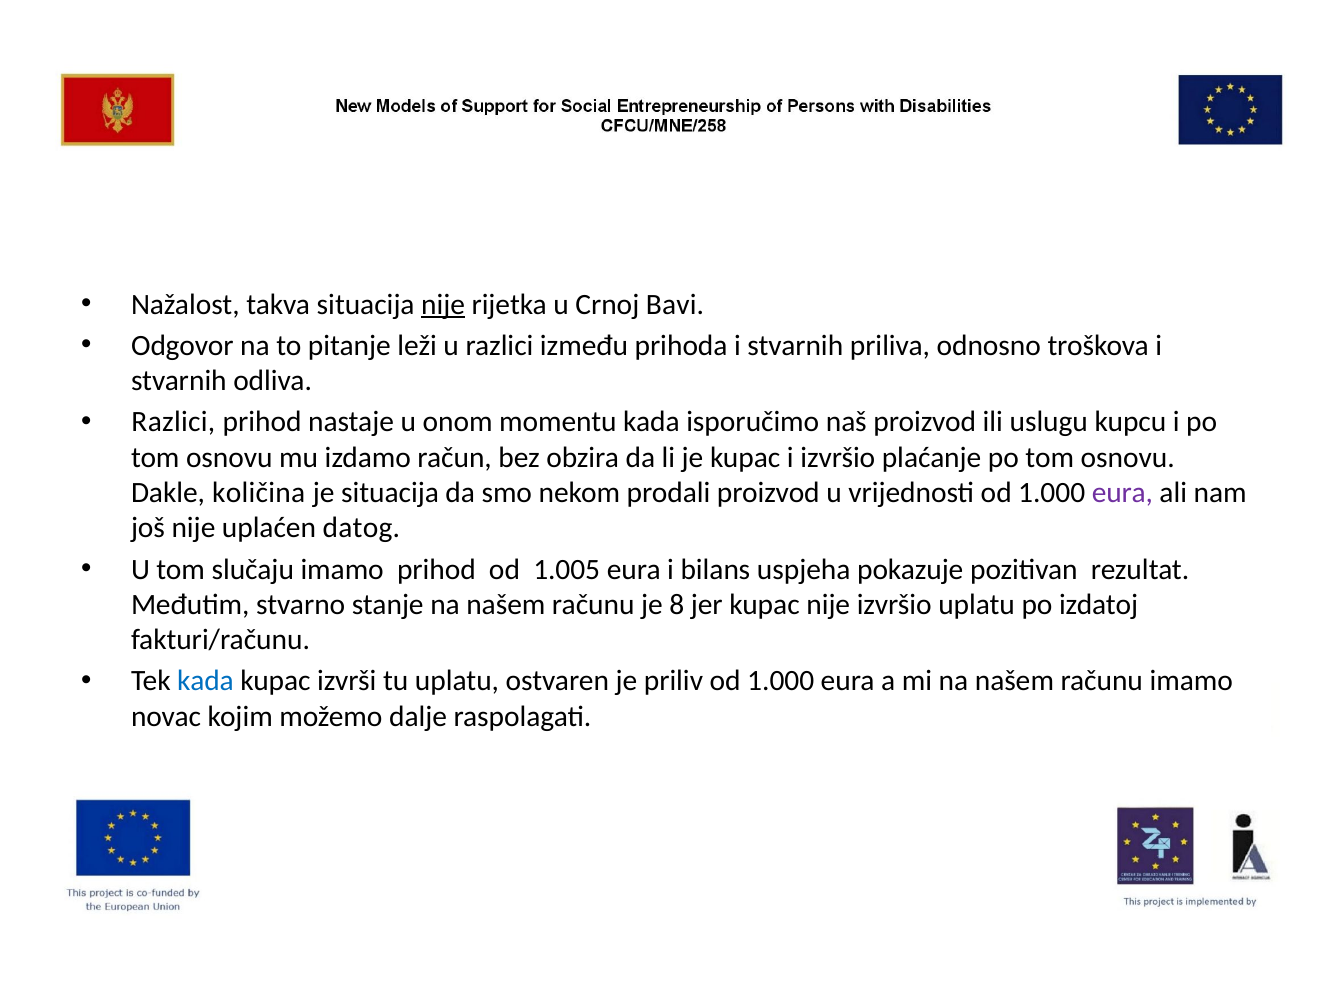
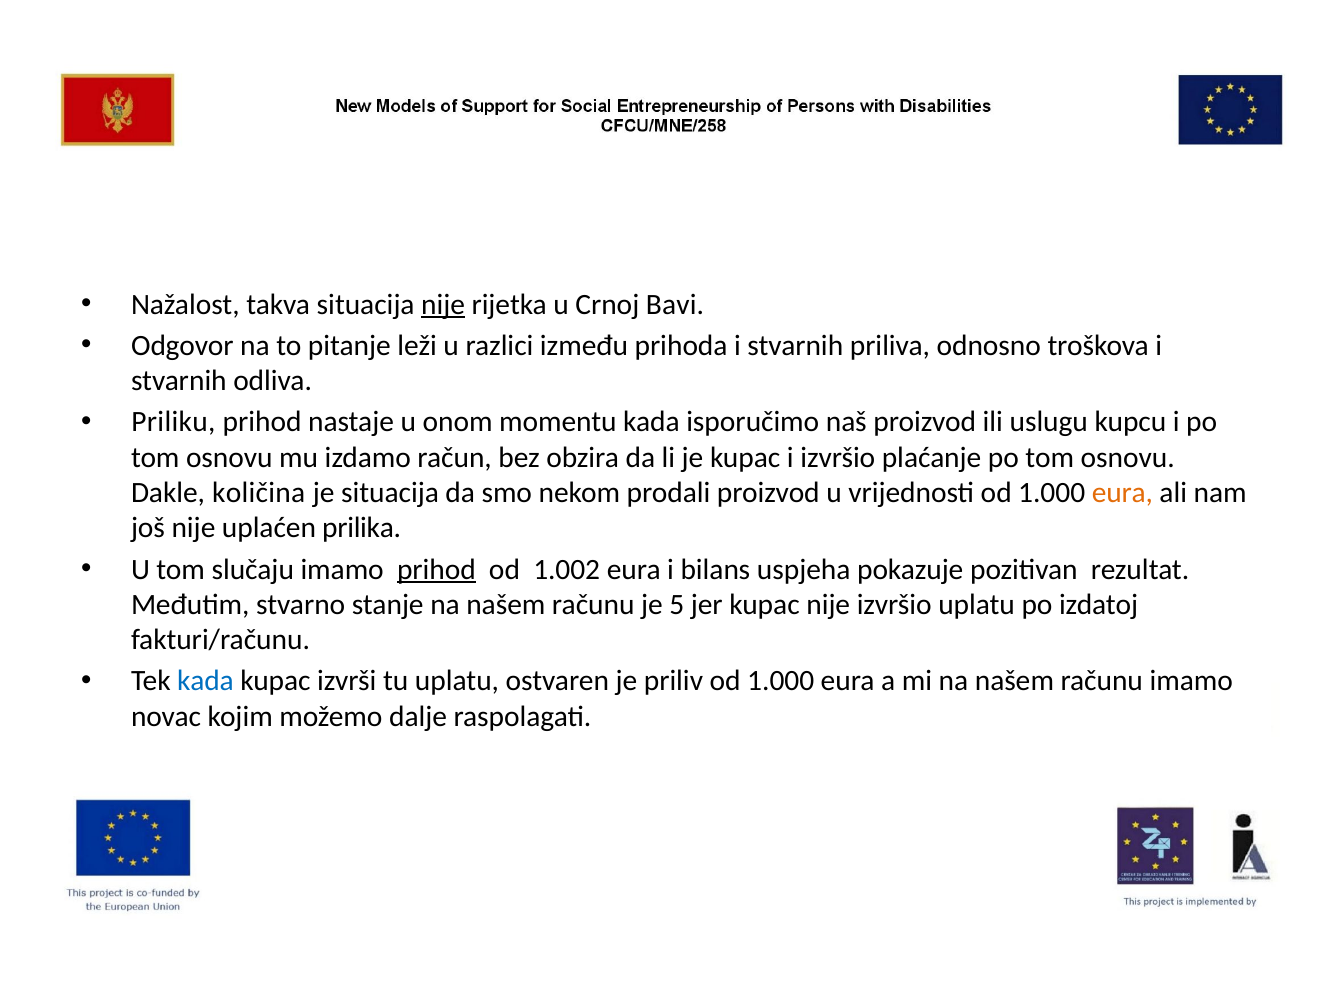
Razlici at (173, 422): Razlici -> Priliku
eura at (1122, 493) colour: purple -> orange
datog: datog -> prilika
prihod at (436, 569) underline: none -> present
1.005: 1.005 -> 1.002
8: 8 -> 5
